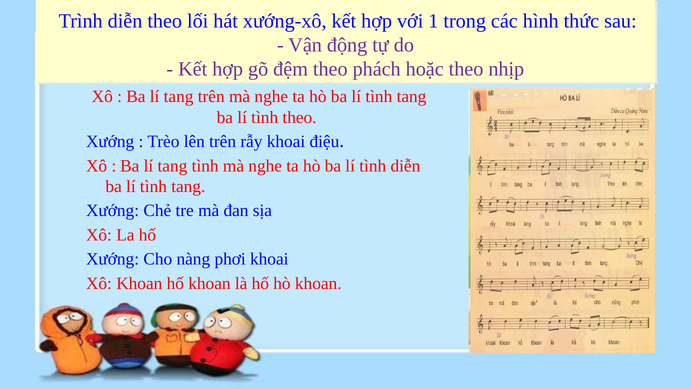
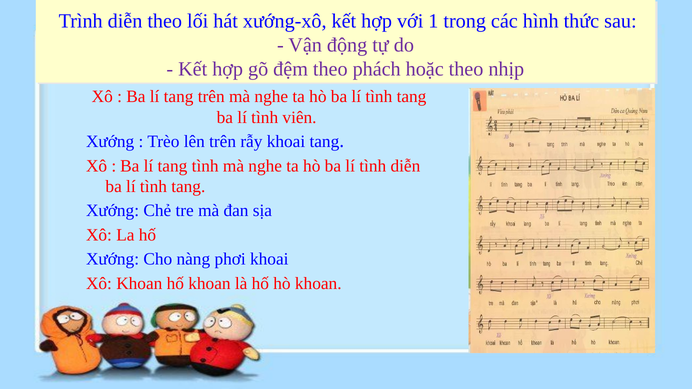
tình theo: theo -> viên
khoai điệu: điệu -> tang
